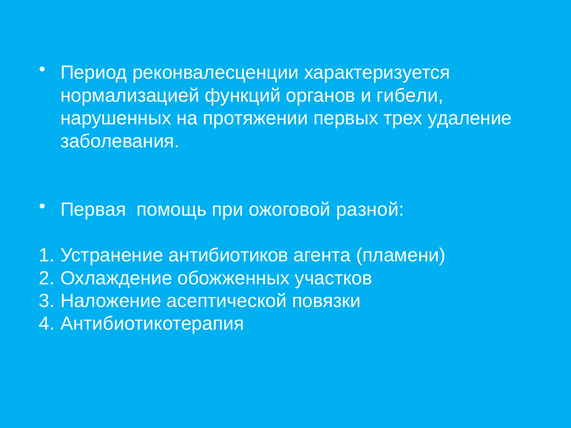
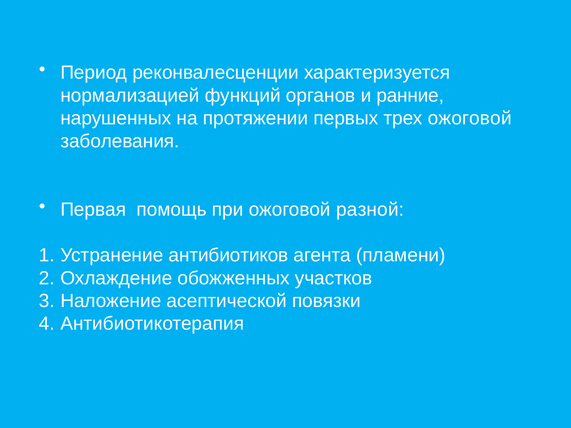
гибели: гибели -> ранние
трех удаление: удаление -> ожоговой
